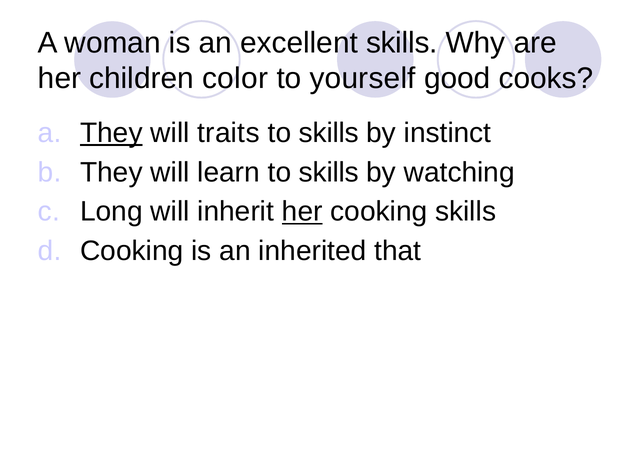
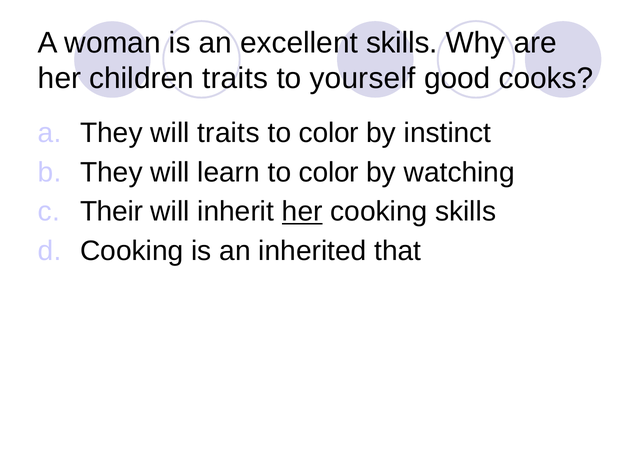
children color: color -> traits
They at (111, 133) underline: present -> none
skills at (329, 133): skills -> color
learn to skills: skills -> color
Long: Long -> Their
